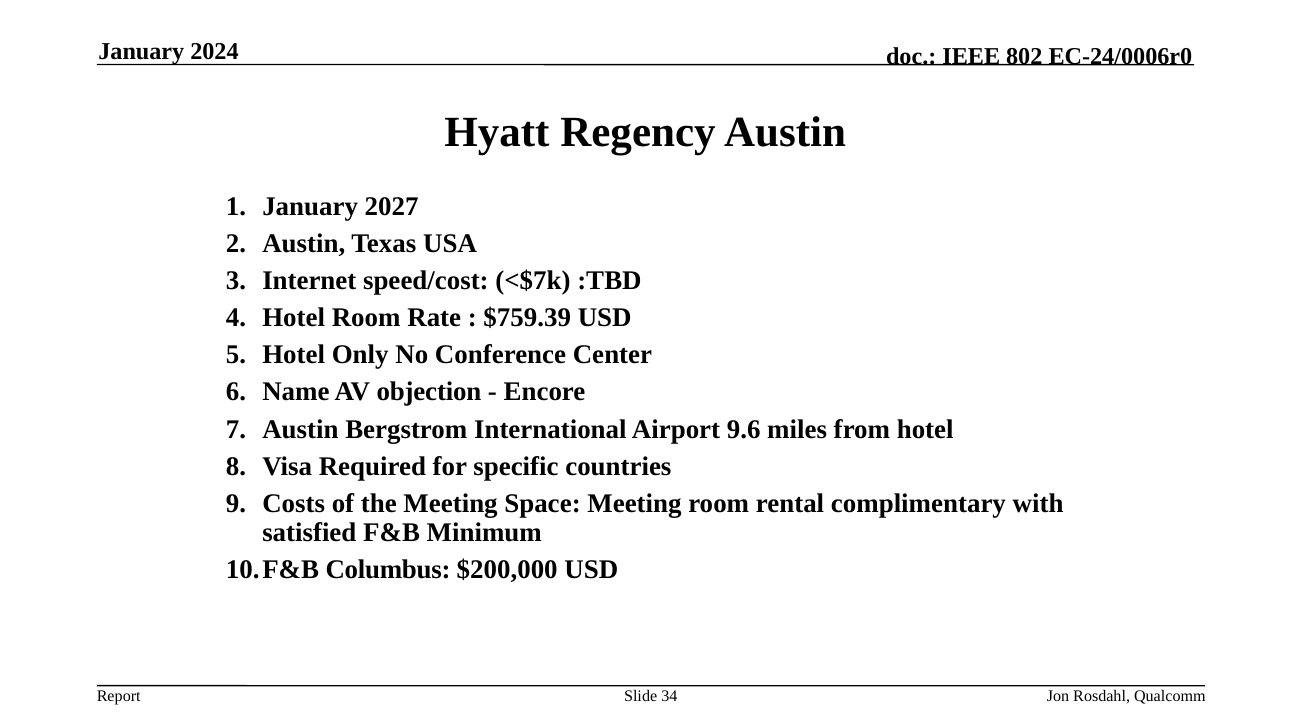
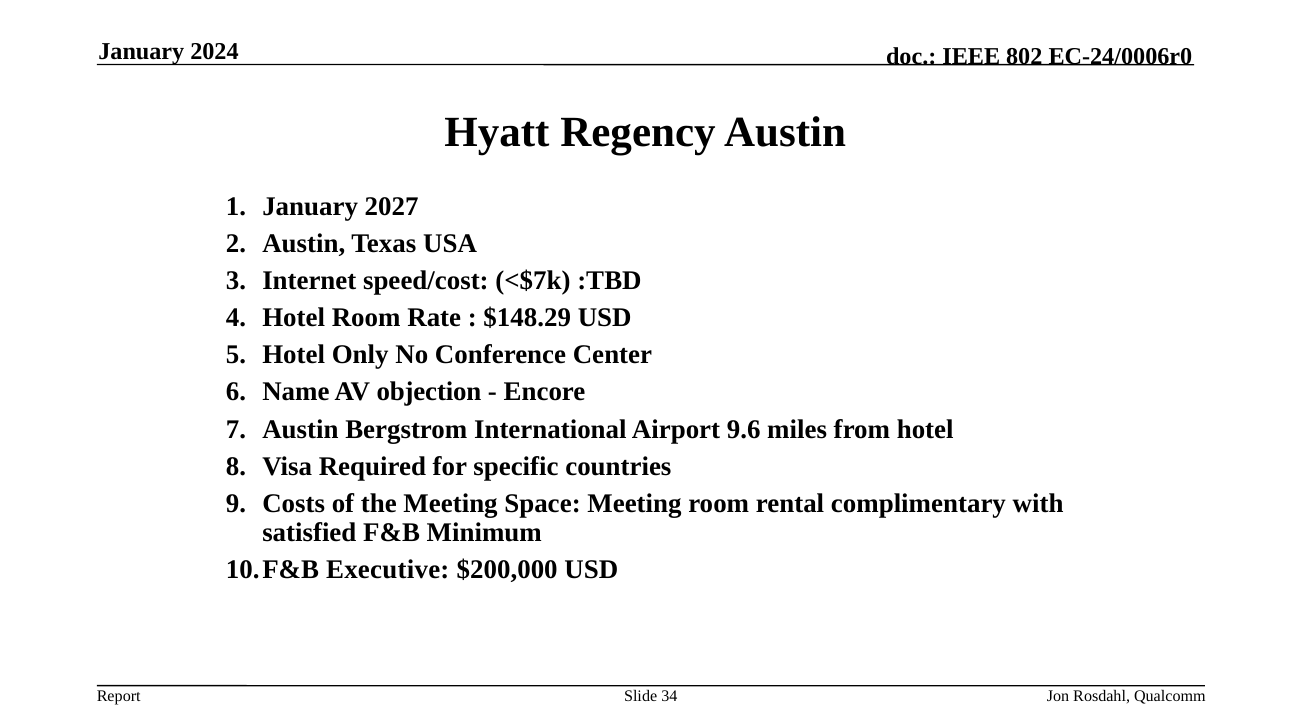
$759.39: $759.39 -> $148.29
Columbus: Columbus -> Executive
